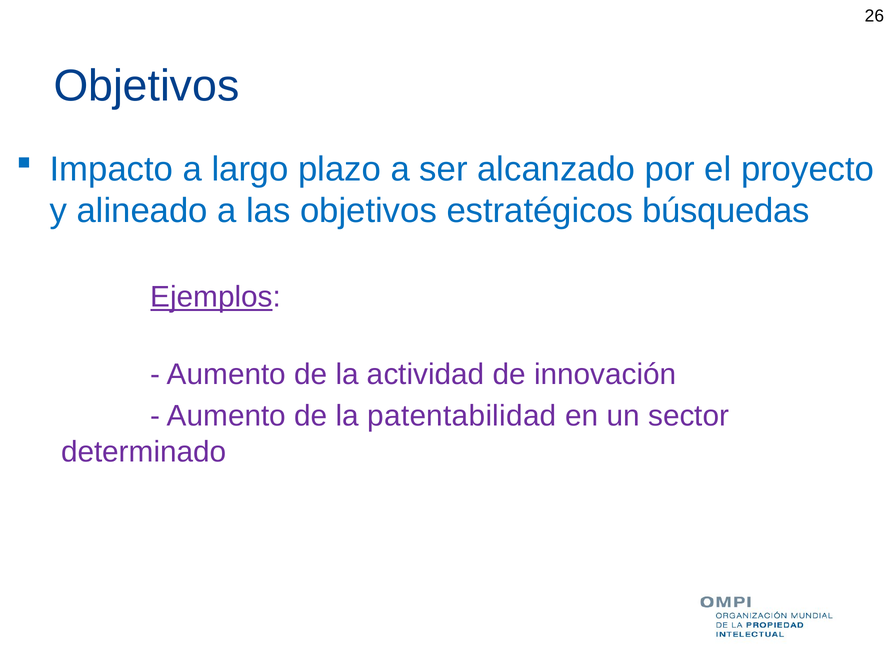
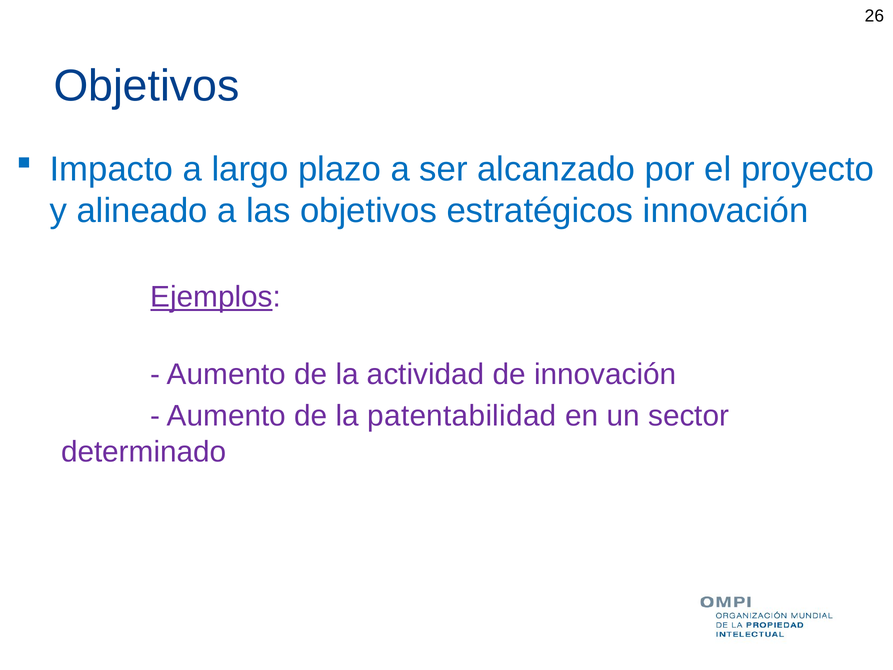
estratégicos búsquedas: búsquedas -> innovación
